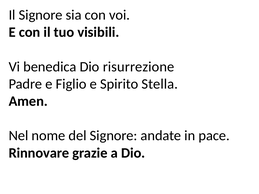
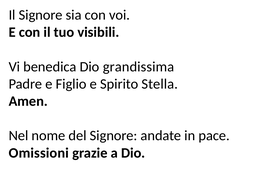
risurrezione: risurrezione -> grandissima
Rinnovare: Rinnovare -> Omissioni
